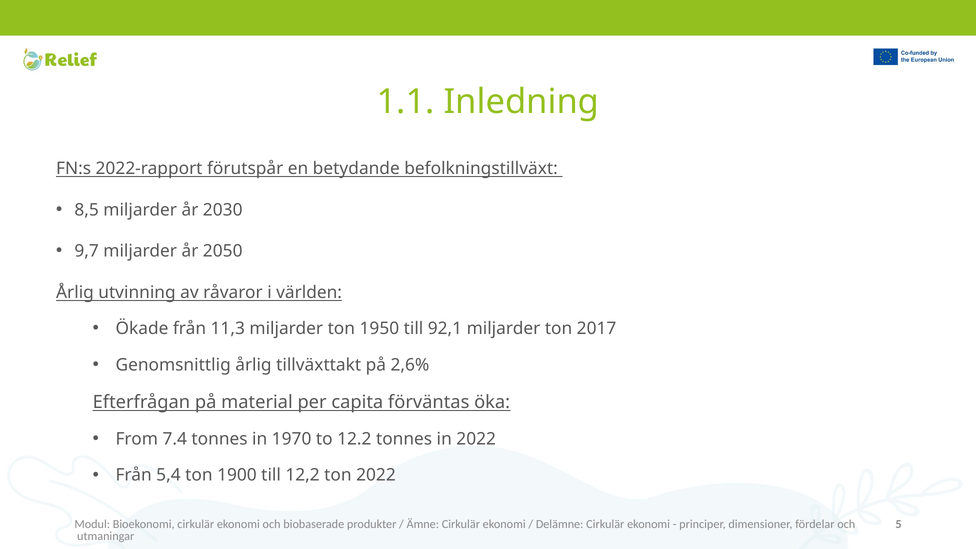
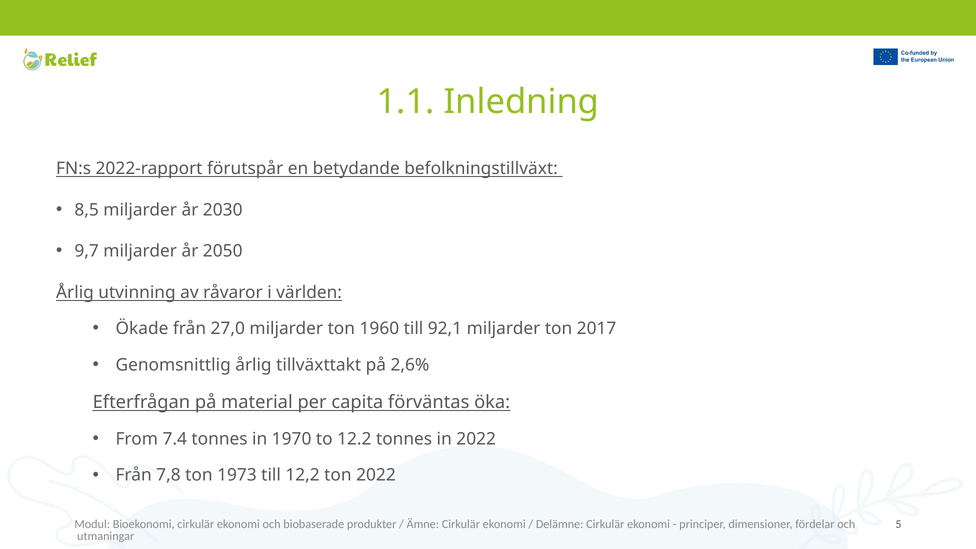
11,3: 11,3 -> 27,0
1950: 1950 -> 1960
5,4: 5,4 -> 7,8
1900: 1900 -> 1973
